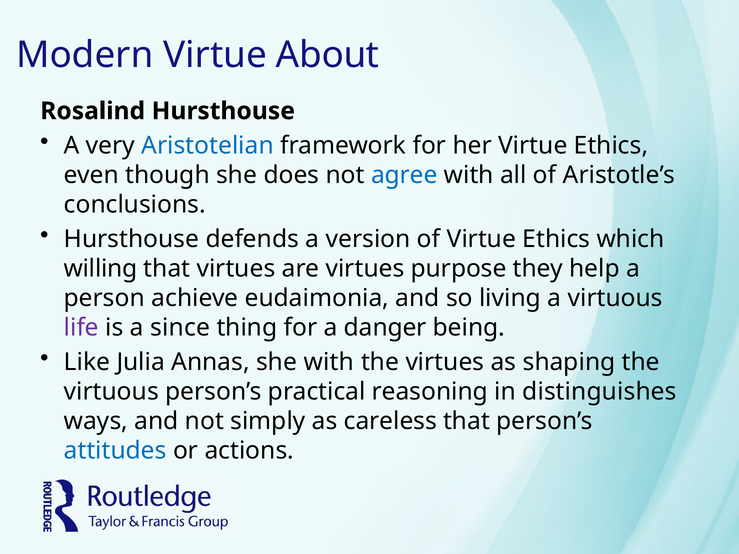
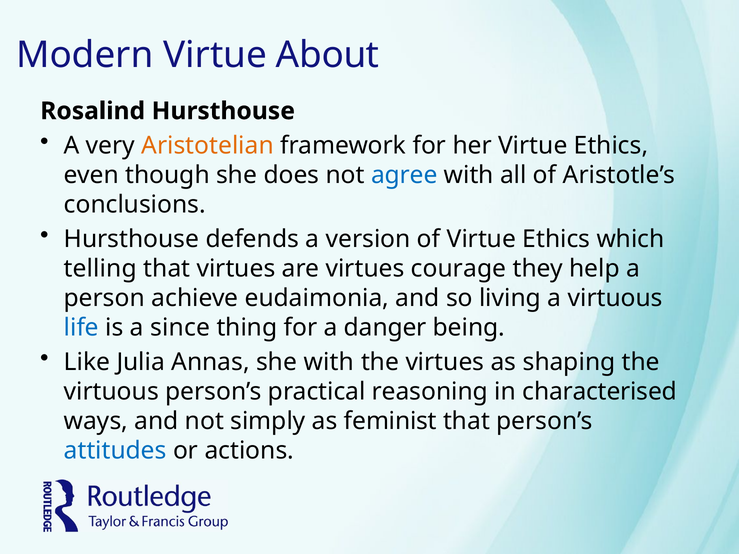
Aristotelian colour: blue -> orange
willing: willing -> telling
purpose: purpose -> courage
life colour: purple -> blue
distinguishes: distinguishes -> characterised
careless: careless -> feminist
